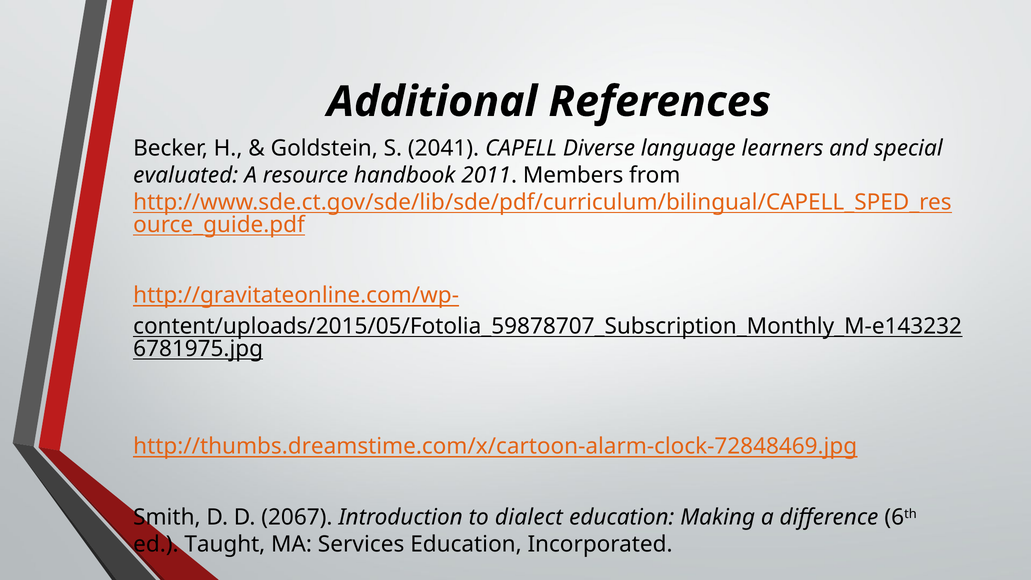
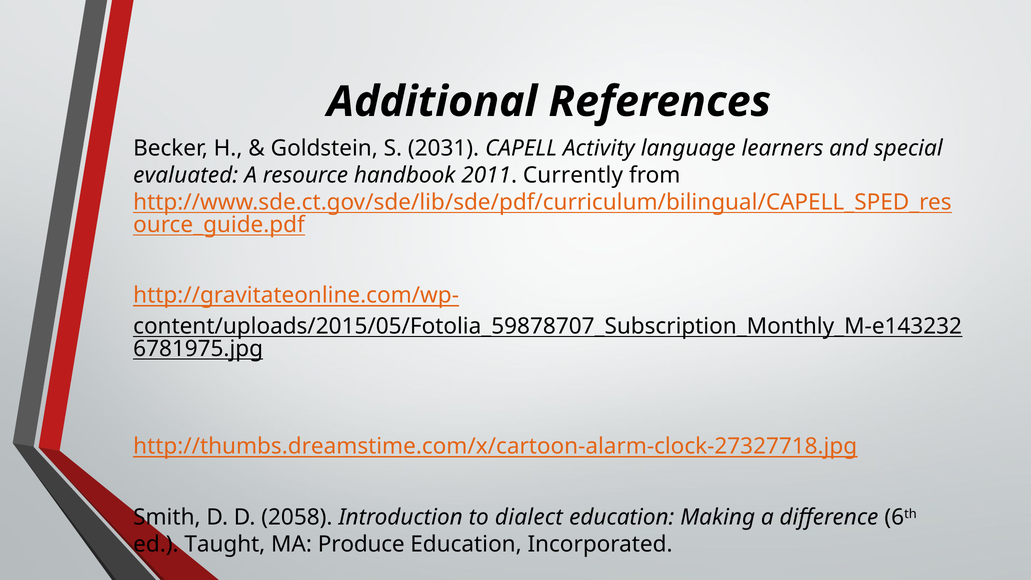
2041: 2041 -> 2031
Diverse: Diverse -> Activity
Members: Members -> Currently
http://thumbs.dreamstime.com/x/cartoon-alarm-clock-72848469.jpg: http://thumbs.dreamstime.com/x/cartoon-alarm-clock-72848469.jpg -> http://thumbs.dreamstime.com/x/cartoon-alarm-clock-27327718.jpg
2067: 2067 -> 2058
Services: Services -> Produce
